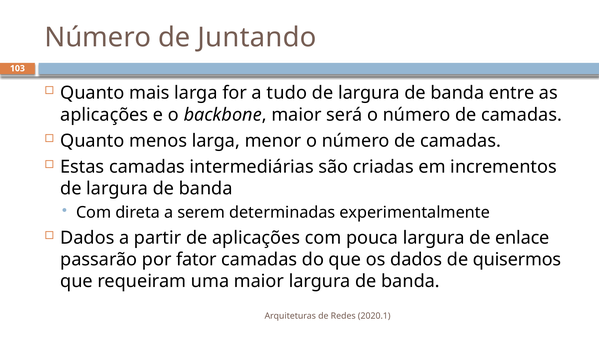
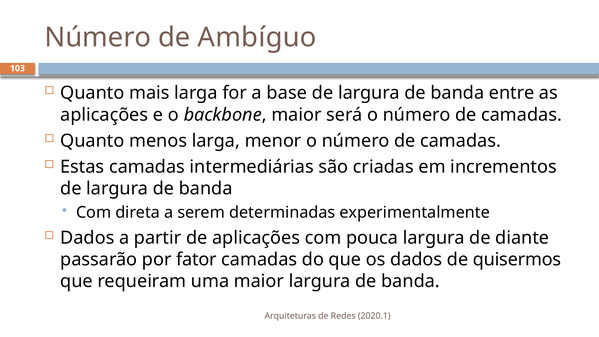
Juntando: Juntando -> Ambíguo
tudo: tudo -> base
enlace: enlace -> diante
